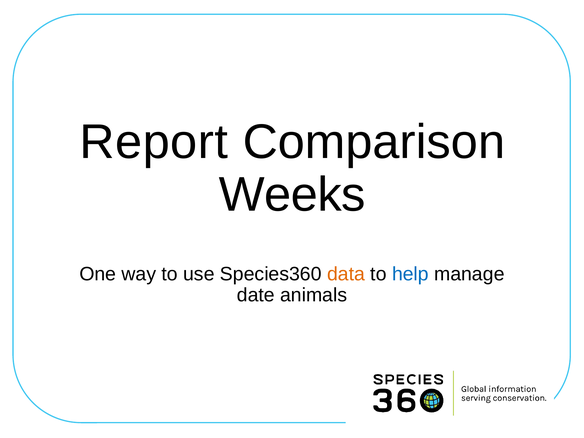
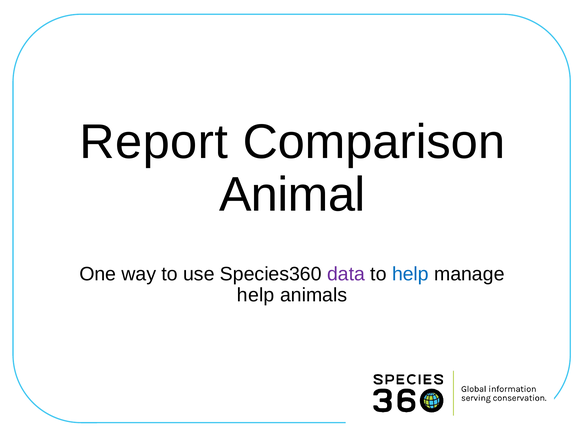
Weeks: Weeks -> Animal
data colour: orange -> purple
date at (256, 295): date -> help
